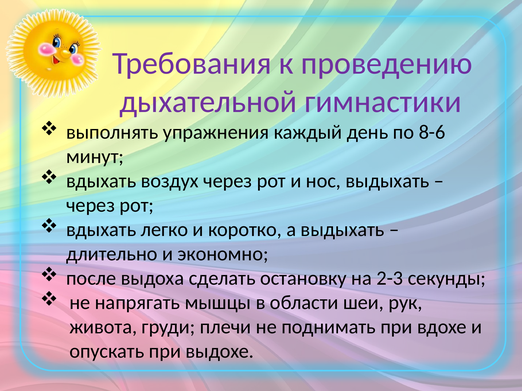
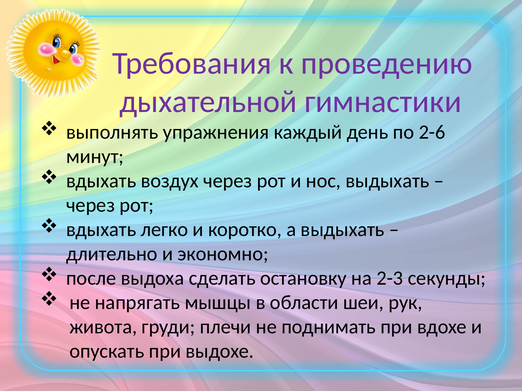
8-6: 8-6 -> 2-6
